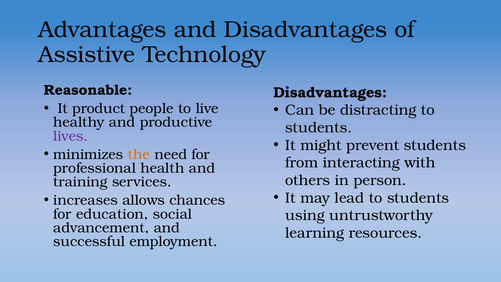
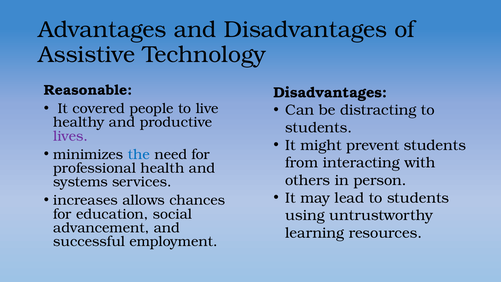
product: product -> covered
the colour: orange -> blue
training: training -> systems
